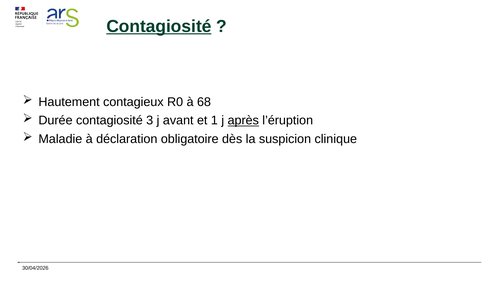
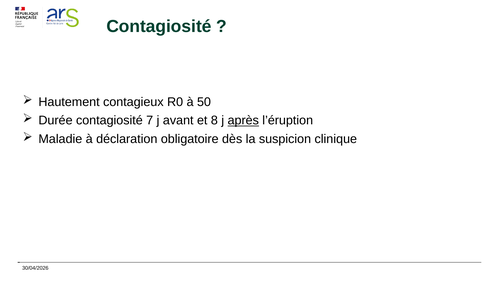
Contagiosité at (159, 26) underline: present -> none
68: 68 -> 50
3: 3 -> 7
1: 1 -> 8
